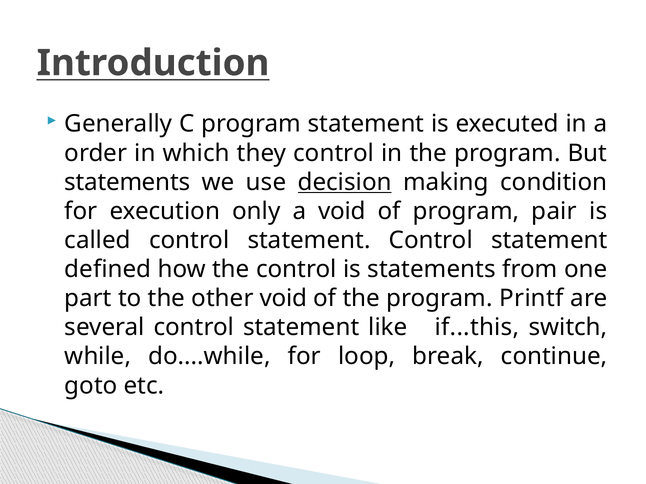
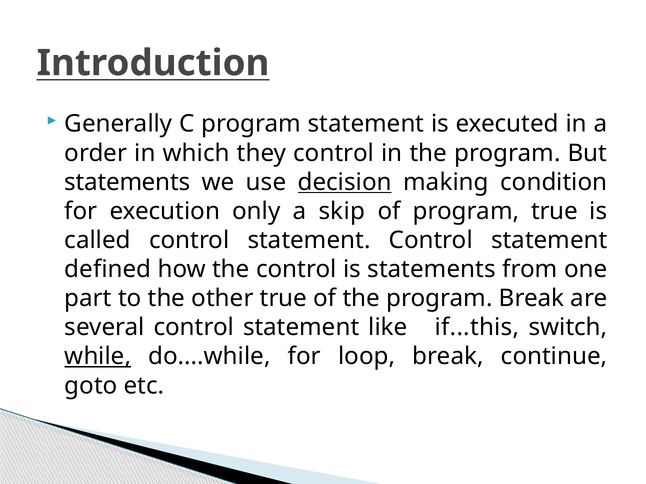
a void: void -> skip
program pair: pair -> true
other void: void -> true
program Printf: Printf -> Break
while underline: none -> present
